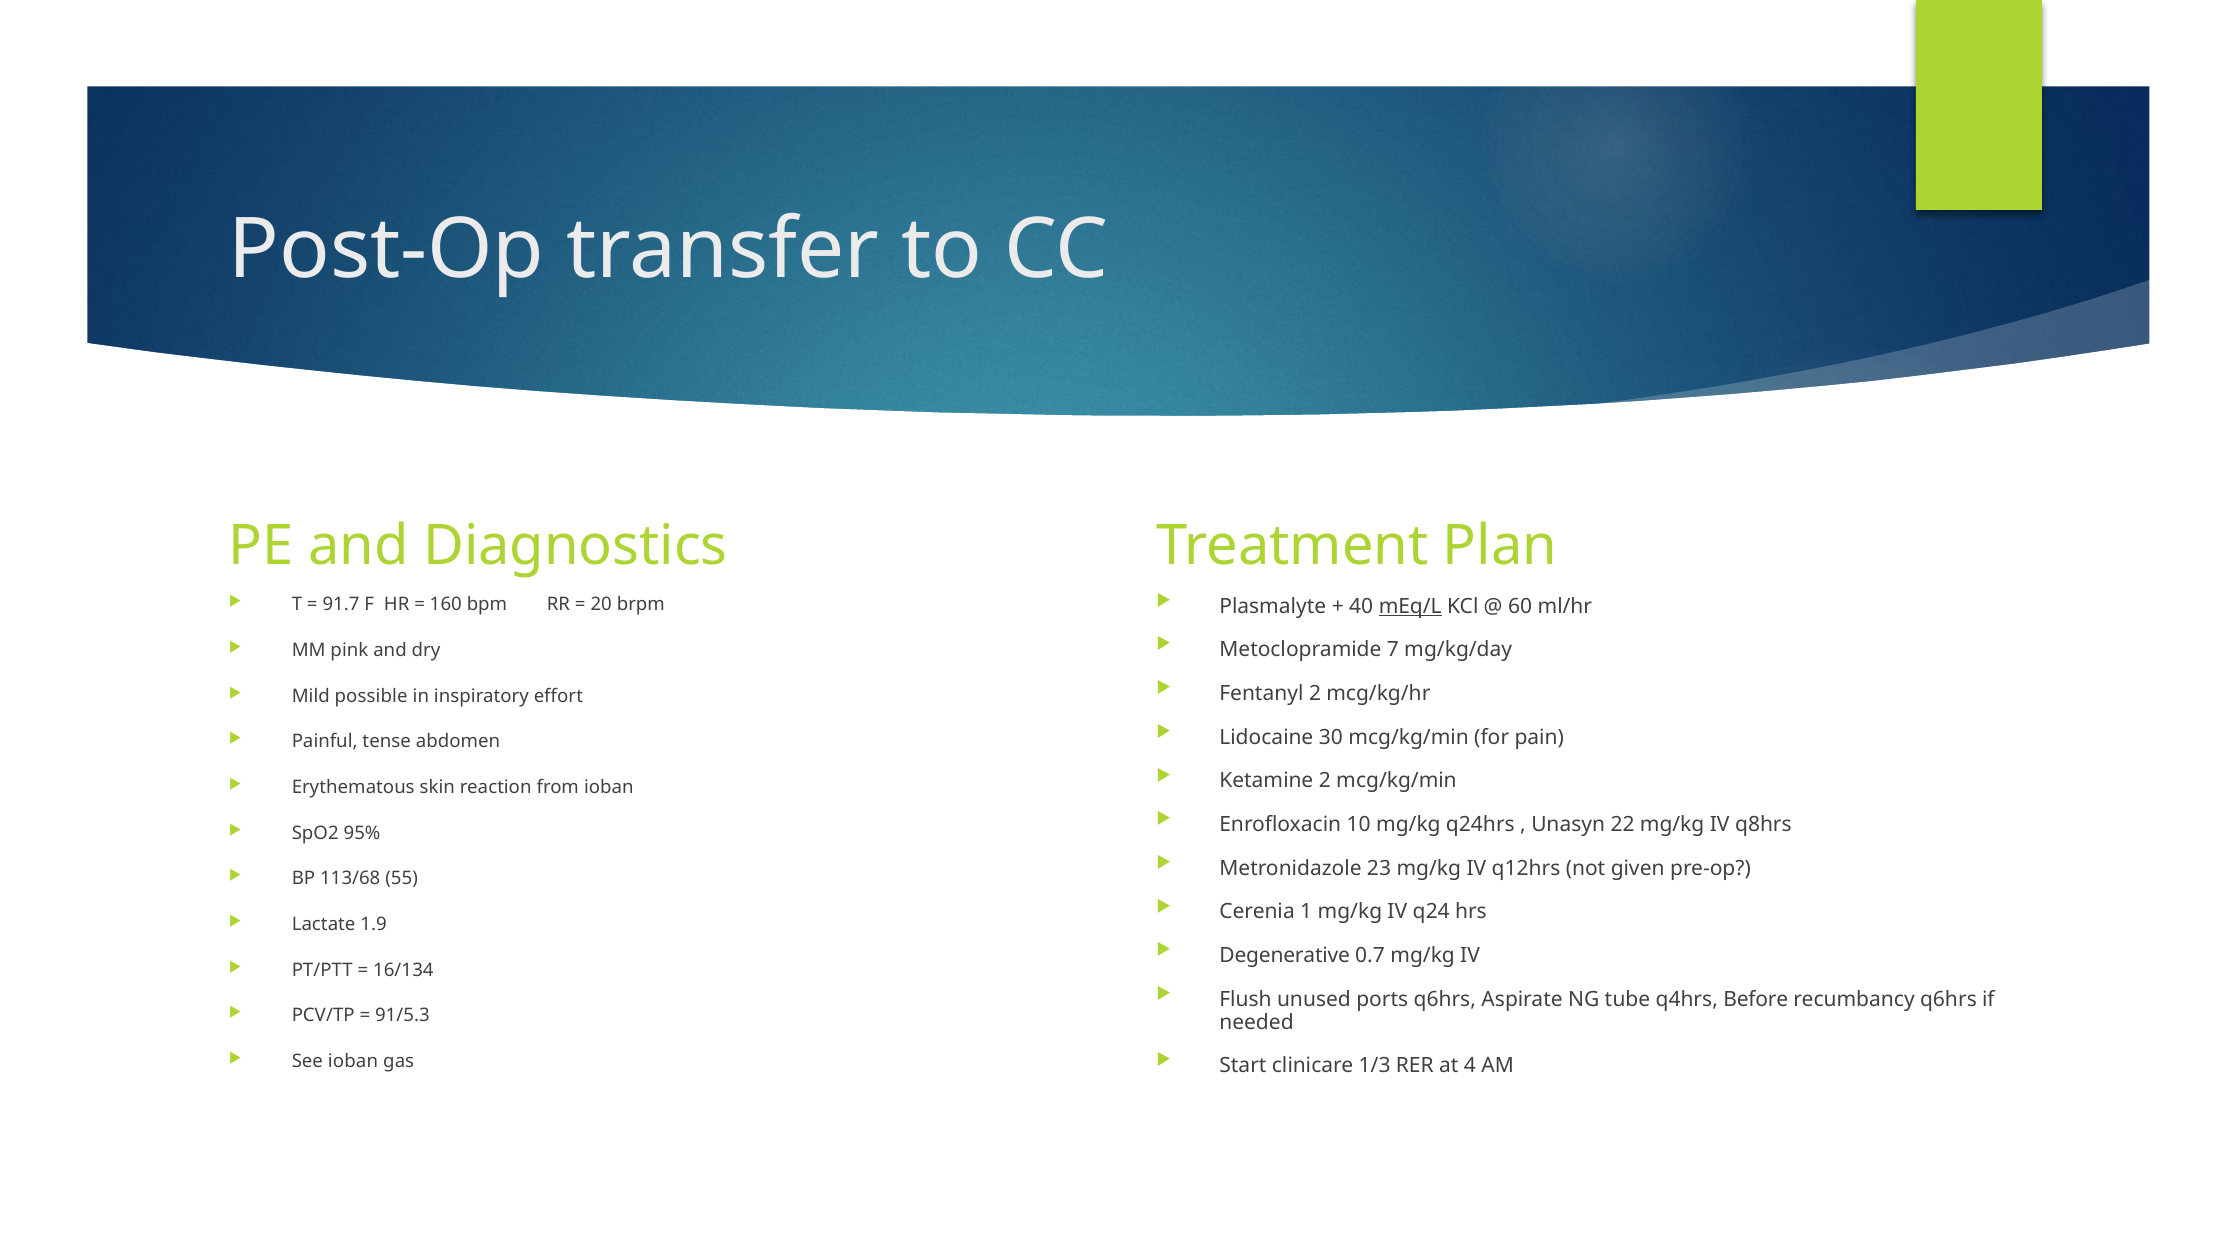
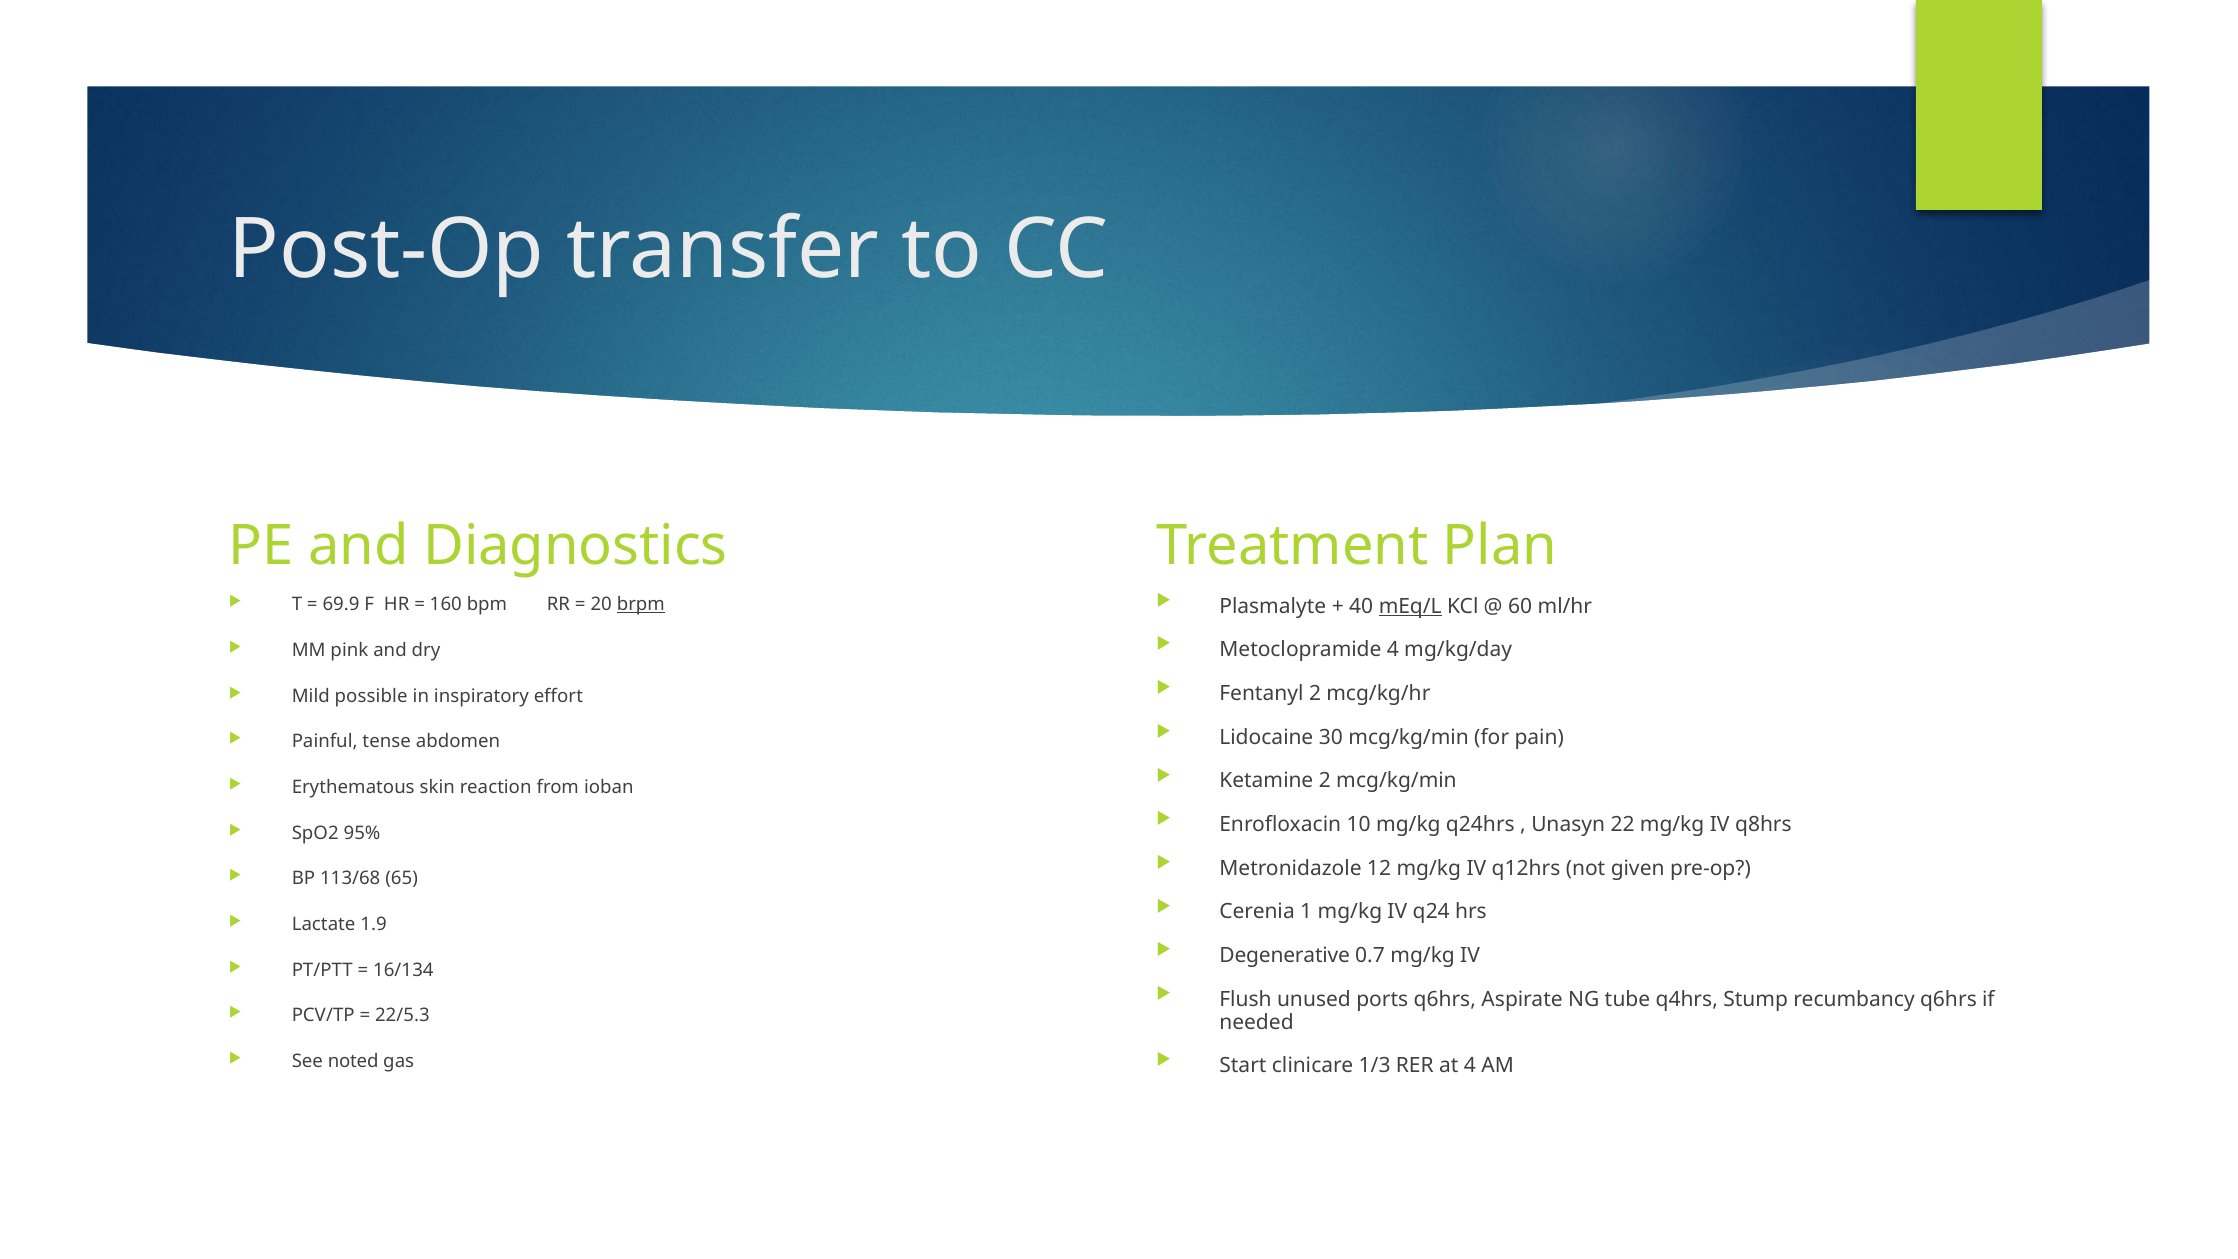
91.7: 91.7 -> 69.9
brpm underline: none -> present
Metoclopramide 7: 7 -> 4
23: 23 -> 12
55: 55 -> 65
Before: Before -> Stump
91/5.3: 91/5.3 -> 22/5.3
See ioban: ioban -> noted
